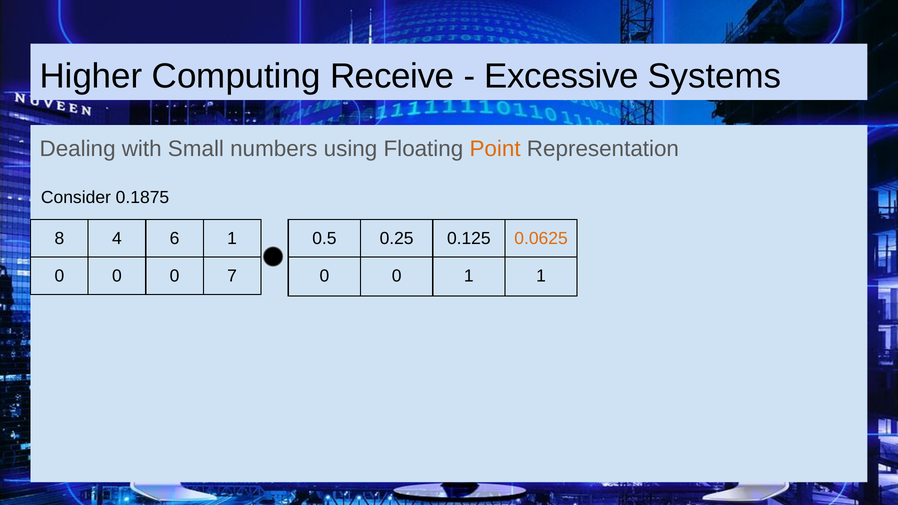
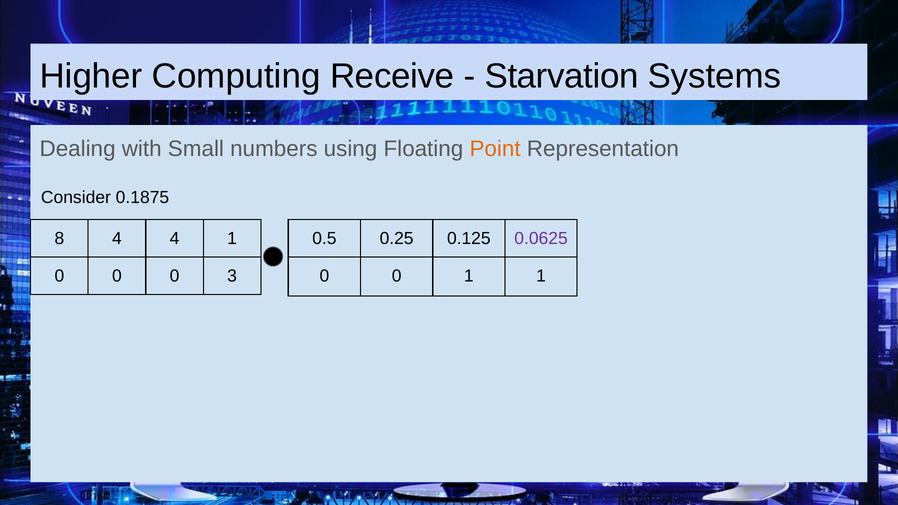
Excessive: Excessive -> Starvation
4 6: 6 -> 4
0.0625 colour: orange -> purple
7: 7 -> 3
